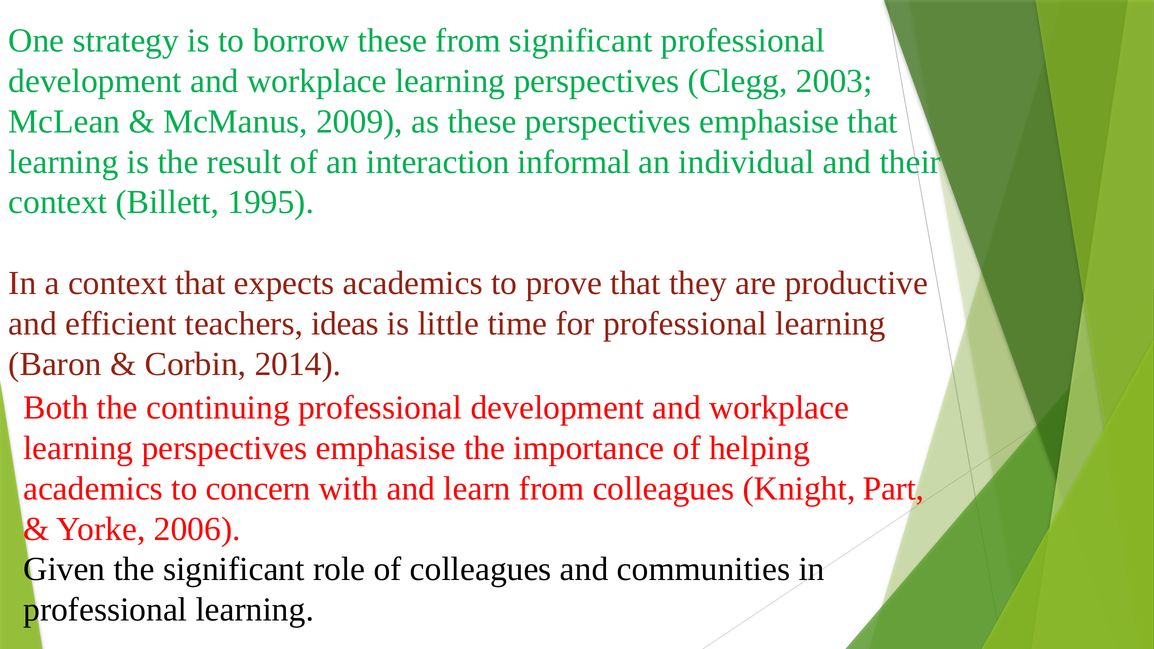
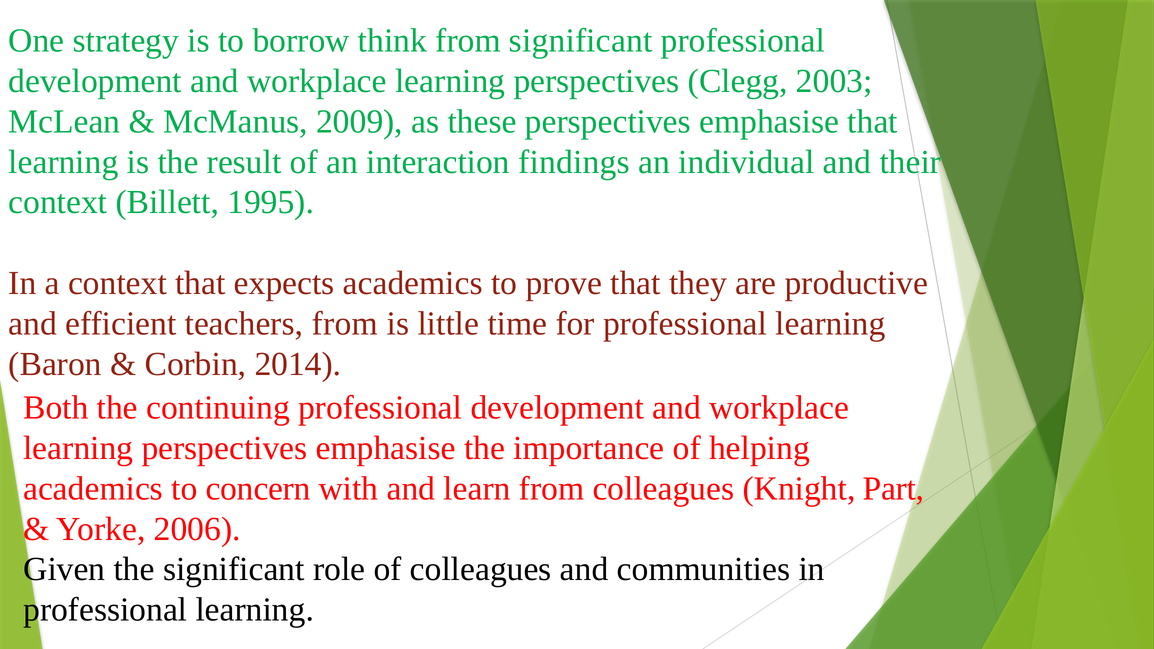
borrow these: these -> think
informal: informal -> findings
teachers ideas: ideas -> from
